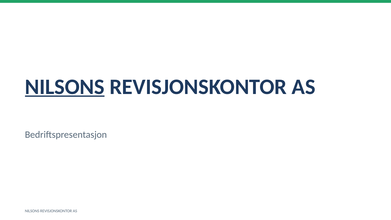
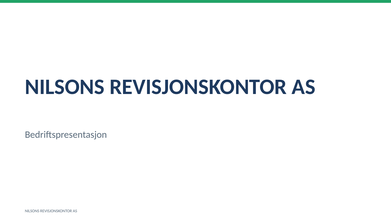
NILSONS at (65, 87) underline: present -> none
